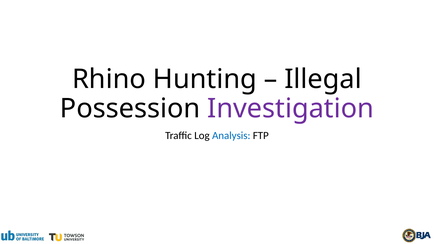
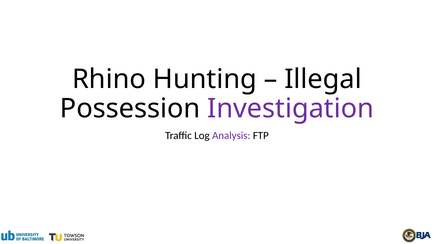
Analysis colour: blue -> purple
